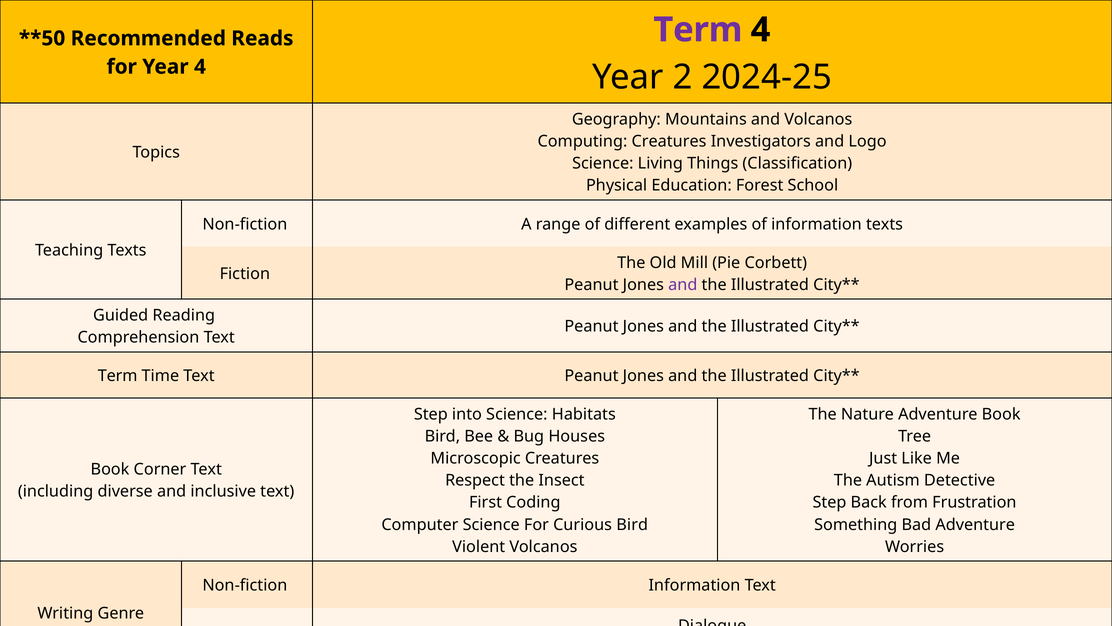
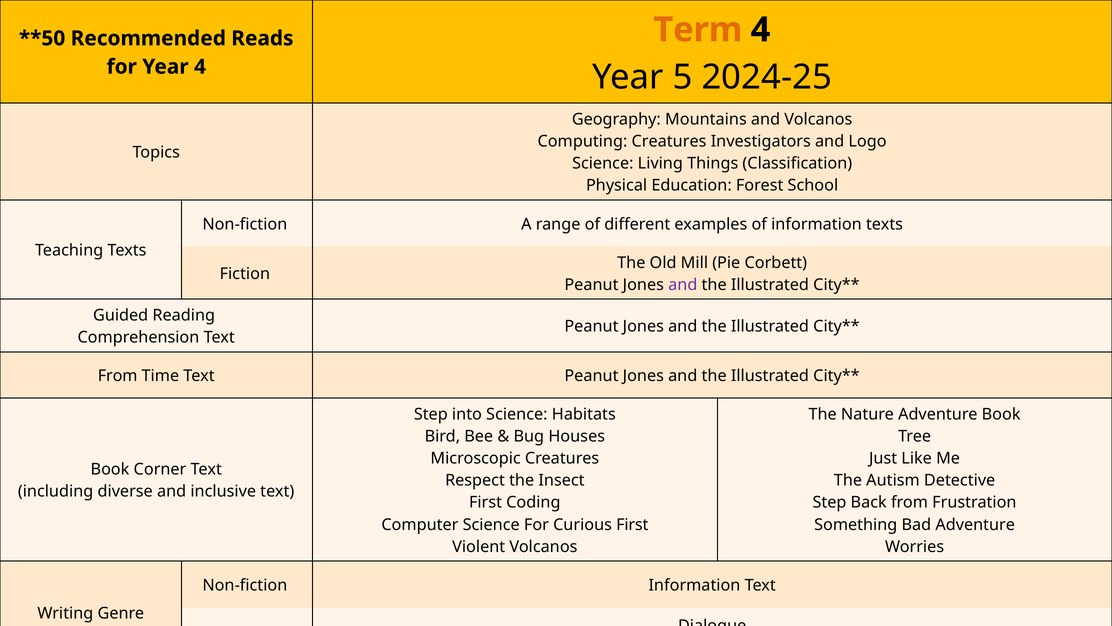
Term at (698, 30) colour: purple -> orange
2: 2 -> 5
Term at (118, 376): Term -> From
Curious Bird: Bird -> First
